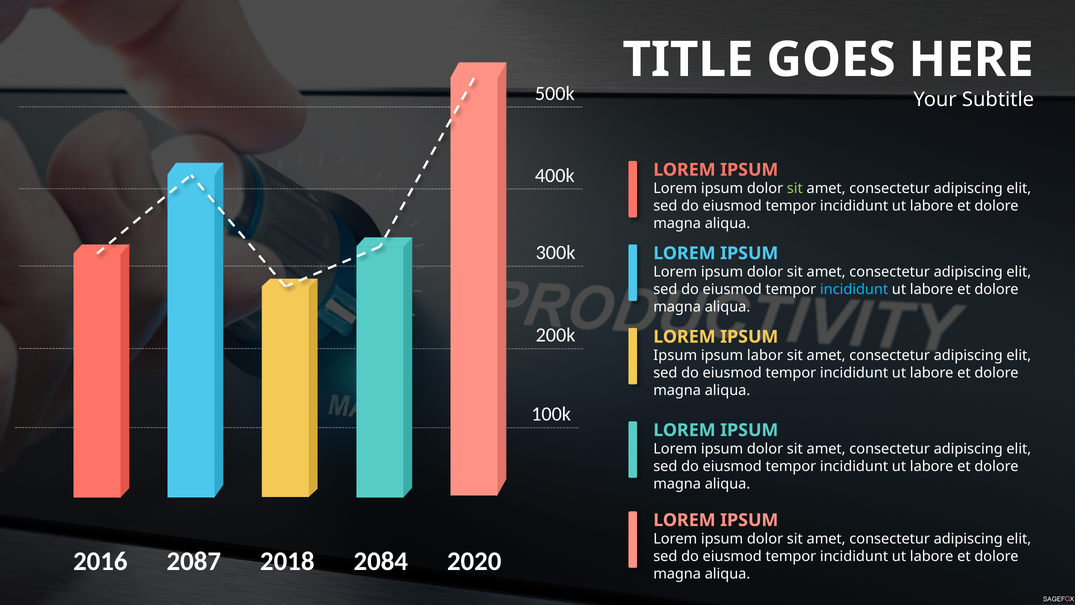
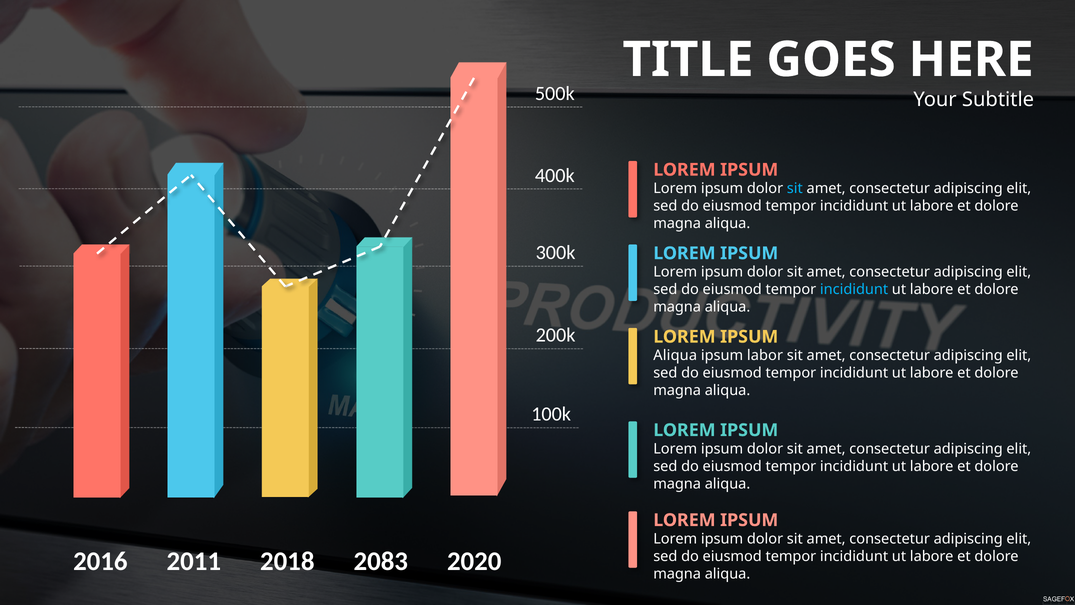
sit at (795, 188) colour: light green -> light blue
Ipsum at (675, 355): Ipsum -> Aliqua
2087: 2087 -> 2011
2084: 2084 -> 2083
